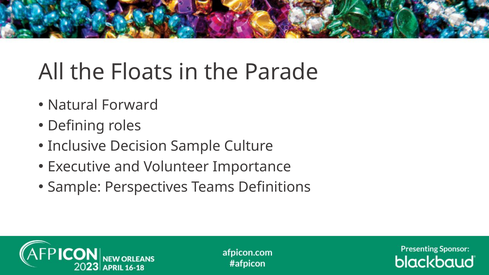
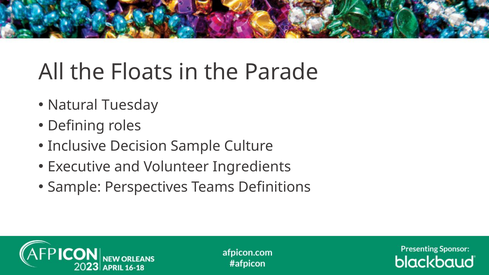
Forward: Forward -> Tuesday
Importance: Importance -> Ingredients
